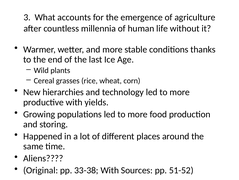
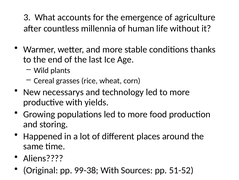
hierarchies: hierarchies -> necessarys
33-38: 33-38 -> 99-38
